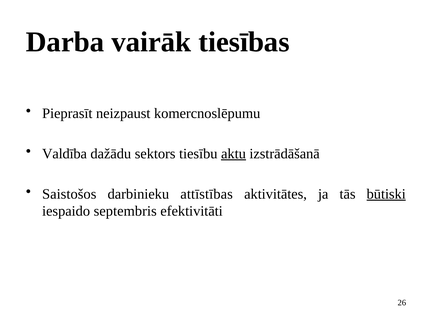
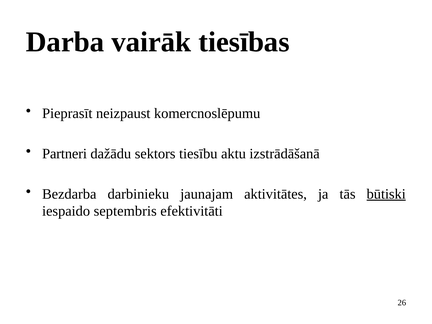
Valdība: Valdība -> Partneri
aktu underline: present -> none
Saistošos: Saistošos -> Bezdarba
attīstības: attīstības -> jaunajam
